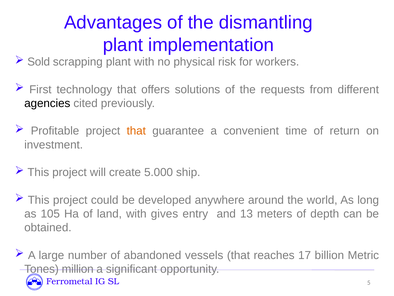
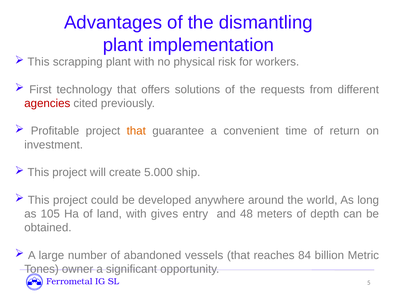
Sold at (39, 62): Sold -> This
agencies colour: black -> red
13: 13 -> 48
17: 17 -> 84
million: million -> owner
